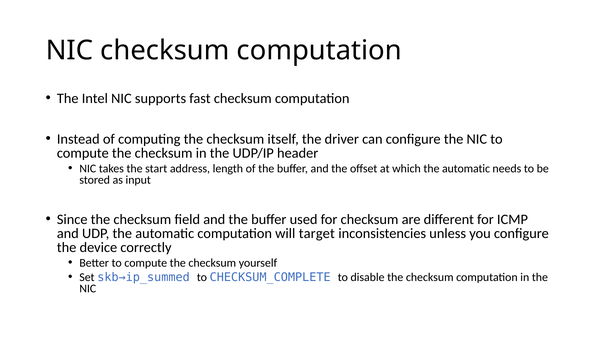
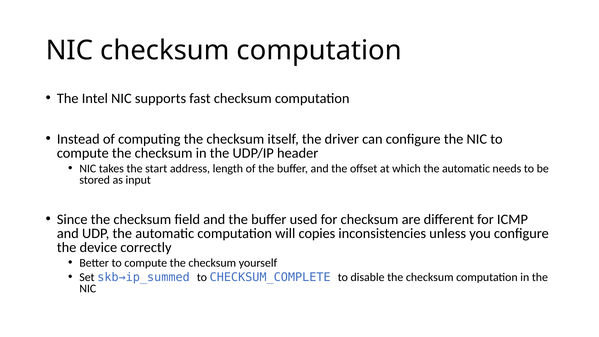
target: target -> copies
